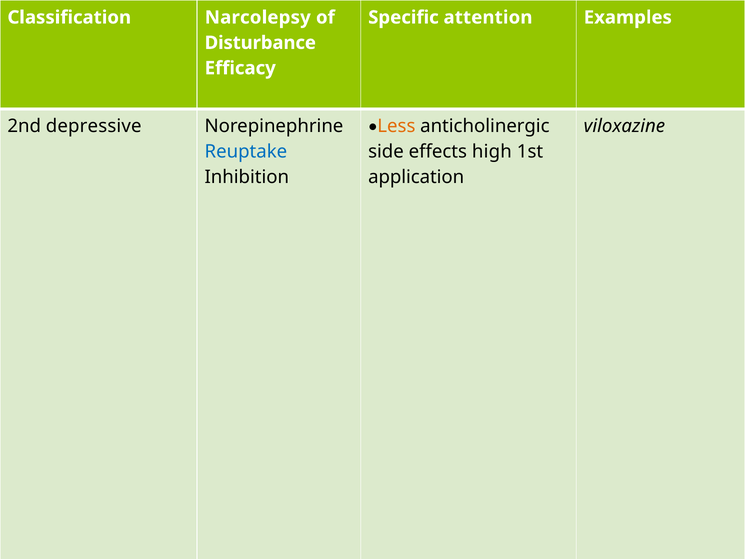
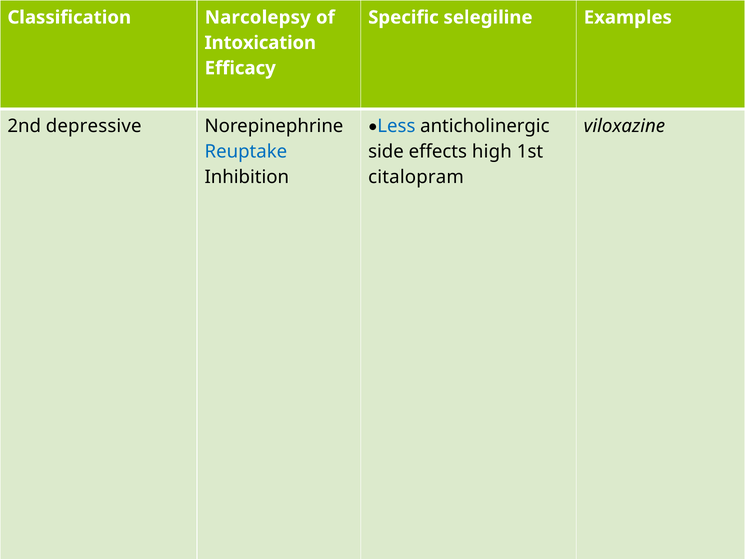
attention: attention -> selegiline
Disturbance: Disturbance -> Intoxication
Less colour: orange -> blue
application: application -> citalopram
